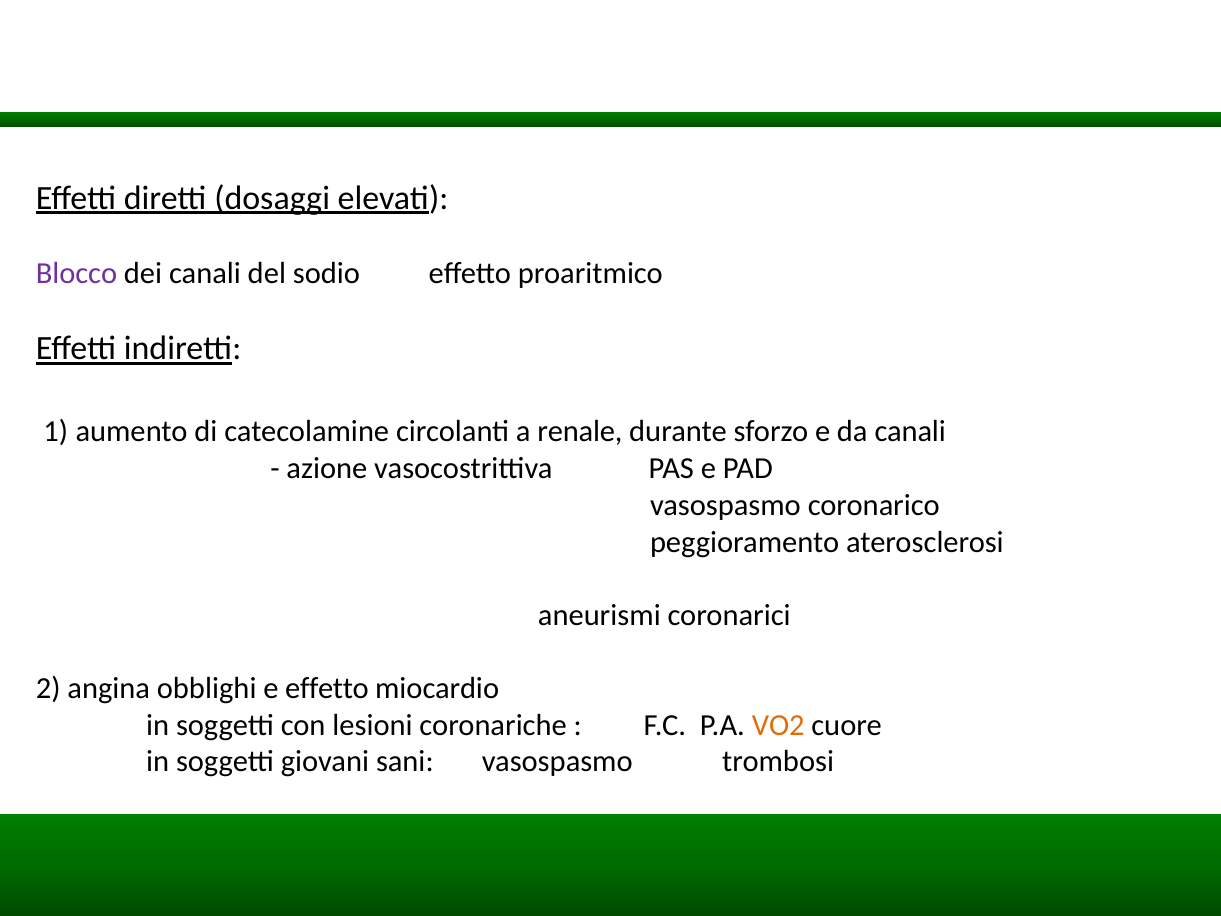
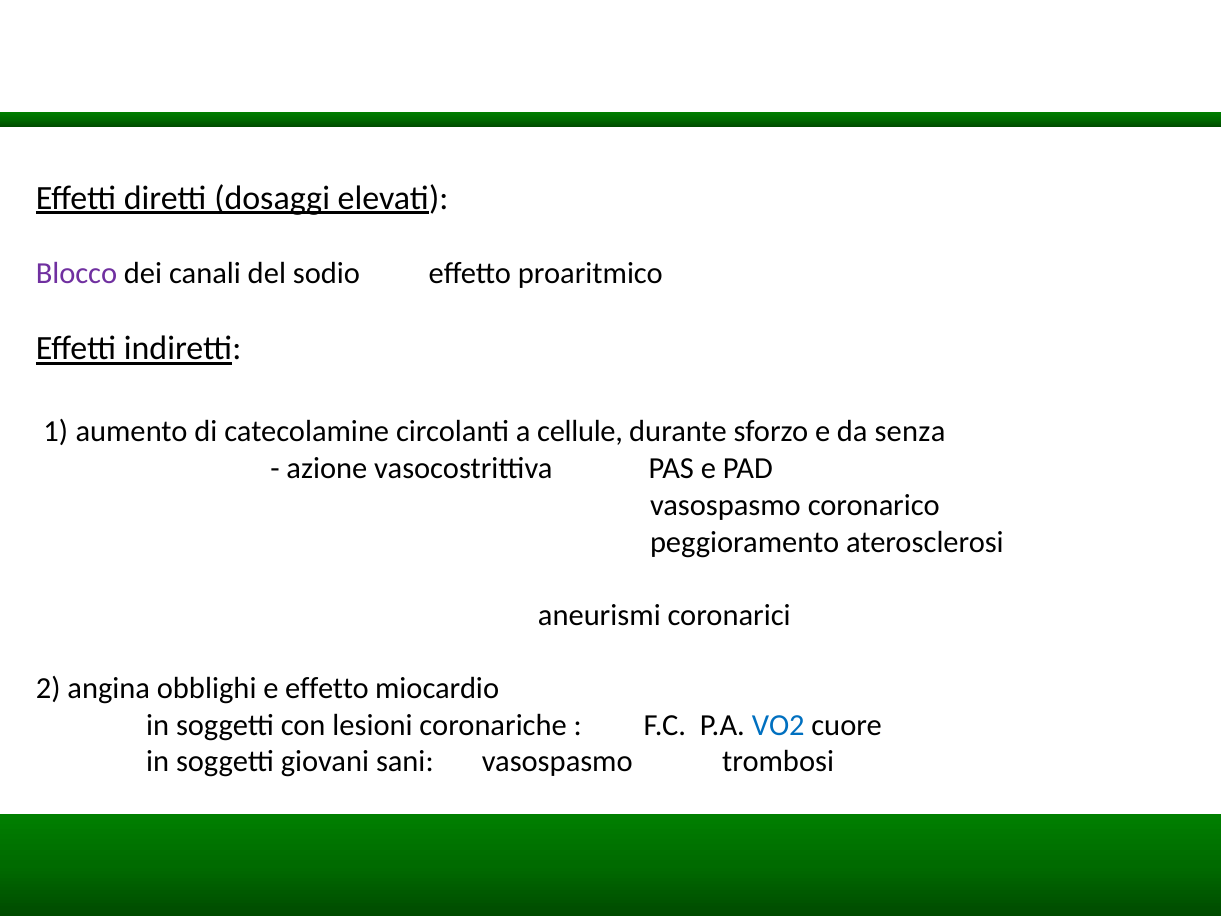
renale: renale -> cellule
da canali: canali -> senza
VO2 colour: orange -> blue
